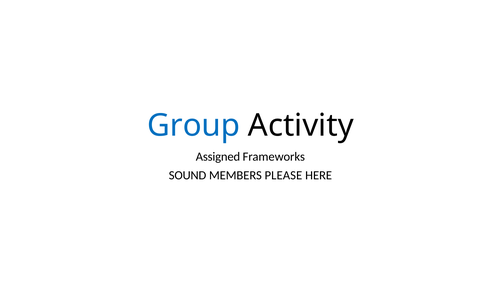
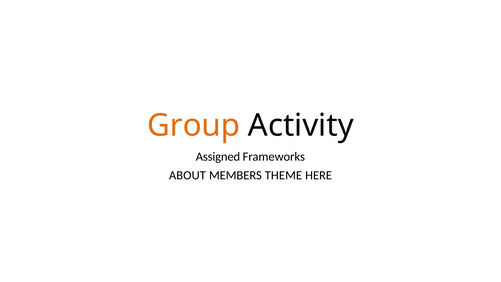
Group colour: blue -> orange
SOUND: SOUND -> ABOUT
PLEASE: PLEASE -> THEME
